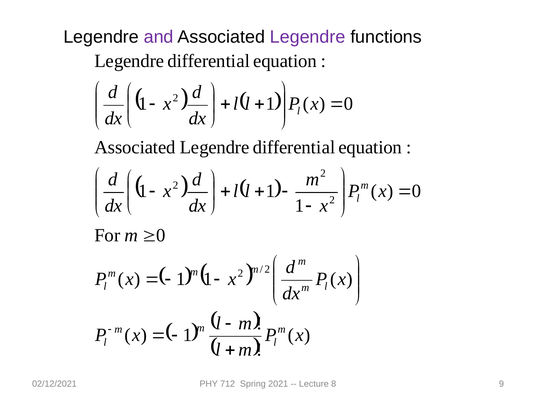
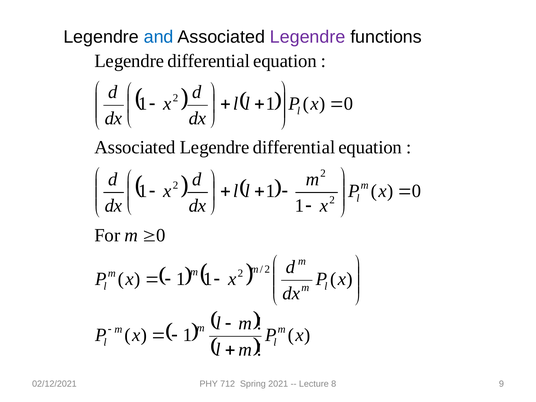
and colour: purple -> blue
